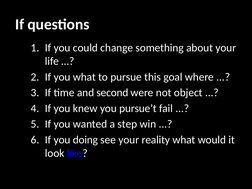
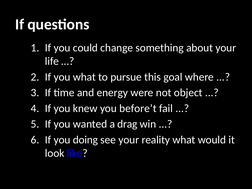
second: second -> energy
pursue’t: pursue’t -> before’t
step: step -> drag
